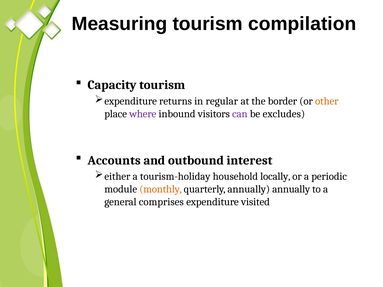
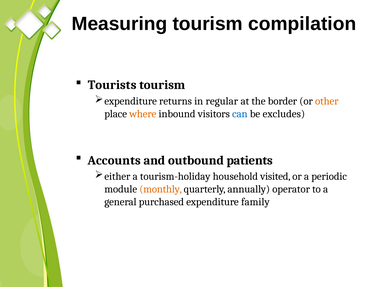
Capacity: Capacity -> Tourists
where colour: purple -> orange
can colour: purple -> blue
interest: interest -> patients
locally: locally -> visited
annually annually: annually -> operator
comprises: comprises -> purchased
visited: visited -> family
